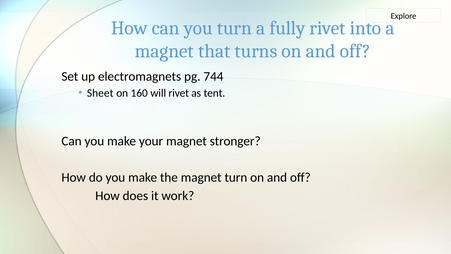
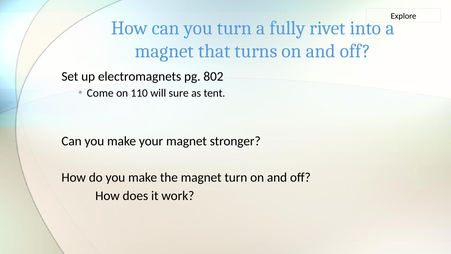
744: 744 -> 802
Sheet: Sheet -> Come
160: 160 -> 110
will rivet: rivet -> sure
